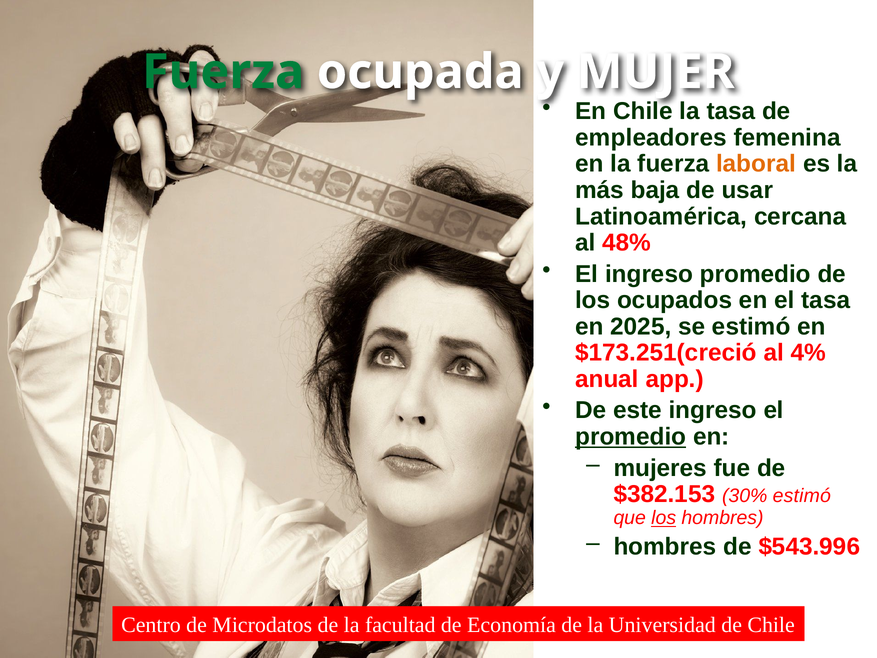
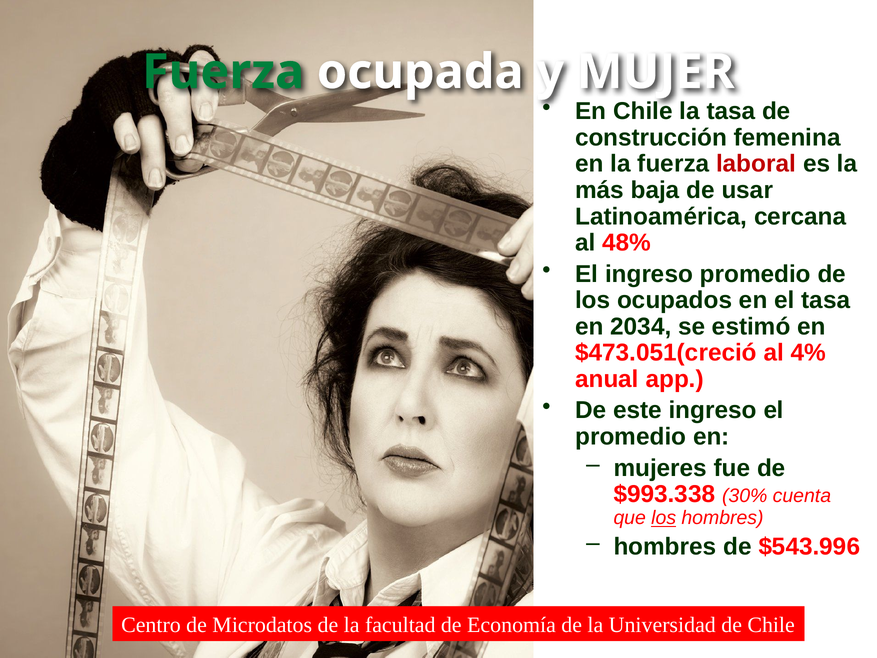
empleadores: empleadores -> construcción
laboral colour: orange -> red
2025: 2025 -> 2034
$173.251(creció: $173.251(creció -> $473.051(creció
promedio at (631, 437) underline: present -> none
$382.153: $382.153 -> $993.338
30% estimó: estimó -> cuenta
